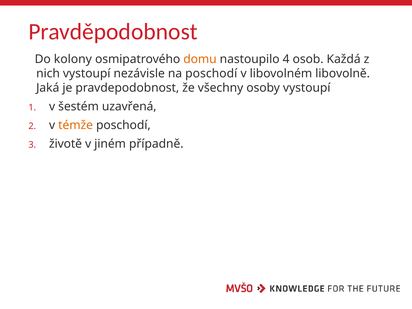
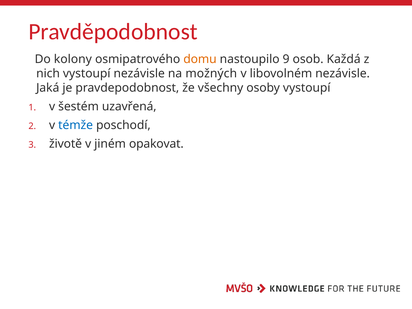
4: 4 -> 9
na poschodí: poschodí -> možných
libovolném libovolně: libovolně -> nezávisle
témže colour: orange -> blue
případně: případně -> opakovat
